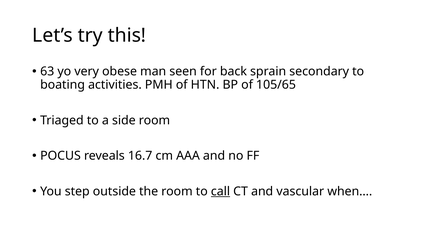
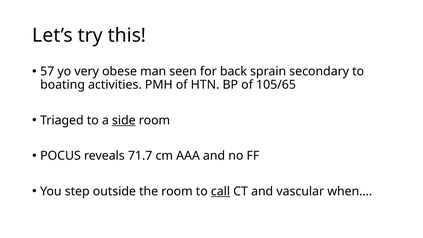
63: 63 -> 57
side underline: none -> present
16.7: 16.7 -> 71.7
